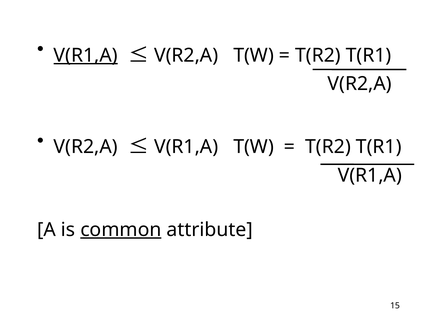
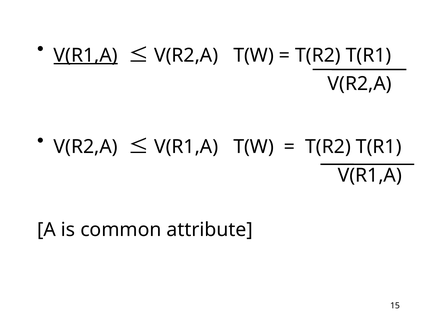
common underline: present -> none
